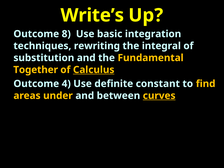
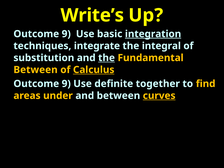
8 at (66, 34): 8 -> 9
integration underline: none -> present
rewriting: rewriting -> integrate
the at (107, 58) underline: none -> present
Together at (36, 70): Together -> Between
4 at (66, 84): 4 -> 9
constant: constant -> together
